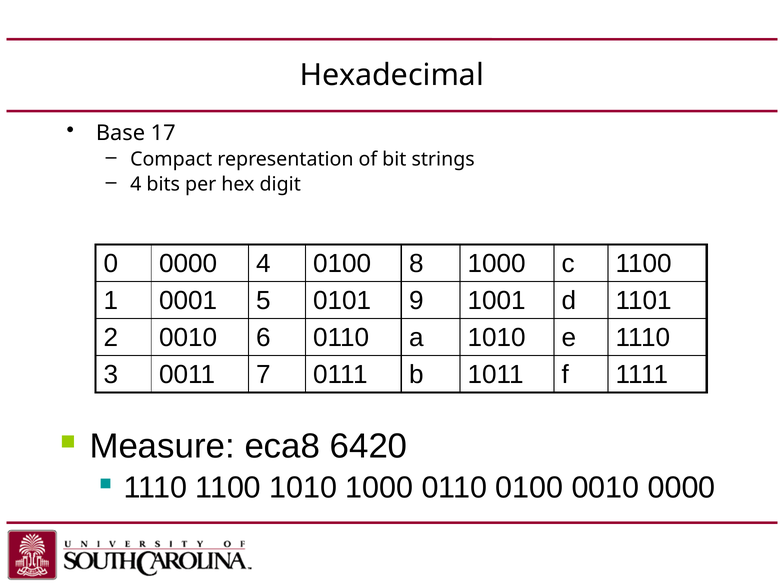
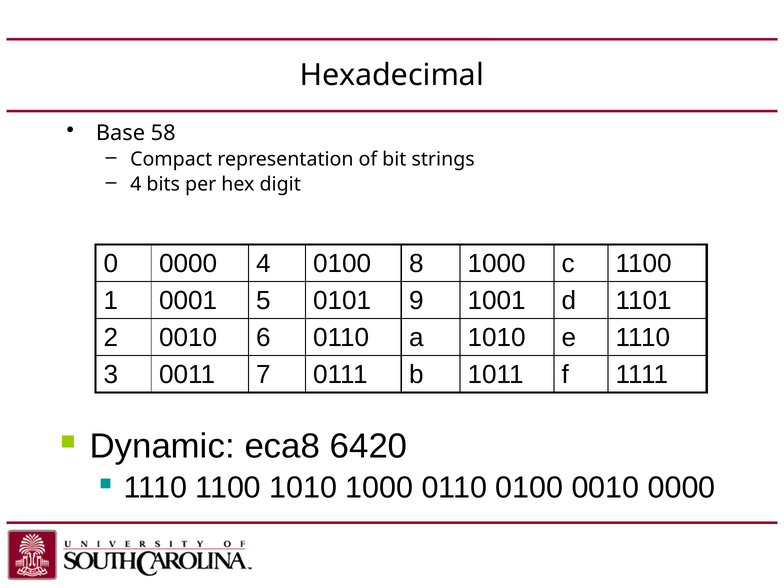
17: 17 -> 58
Measure: Measure -> Dynamic
